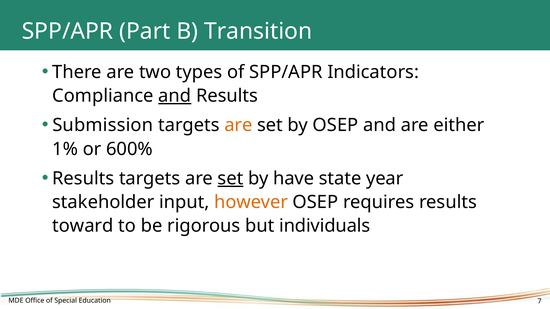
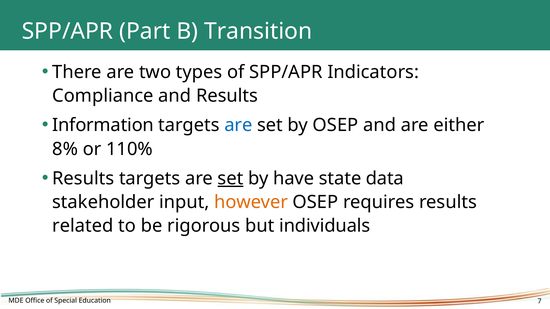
and at (175, 96) underline: present -> none
Submission: Submission -> Information
are at (238, 125) colour: orange -> blue
1%: 1% -> 8%
600%: 600% -> 110%
year: year -> data
toward: toward -> related
